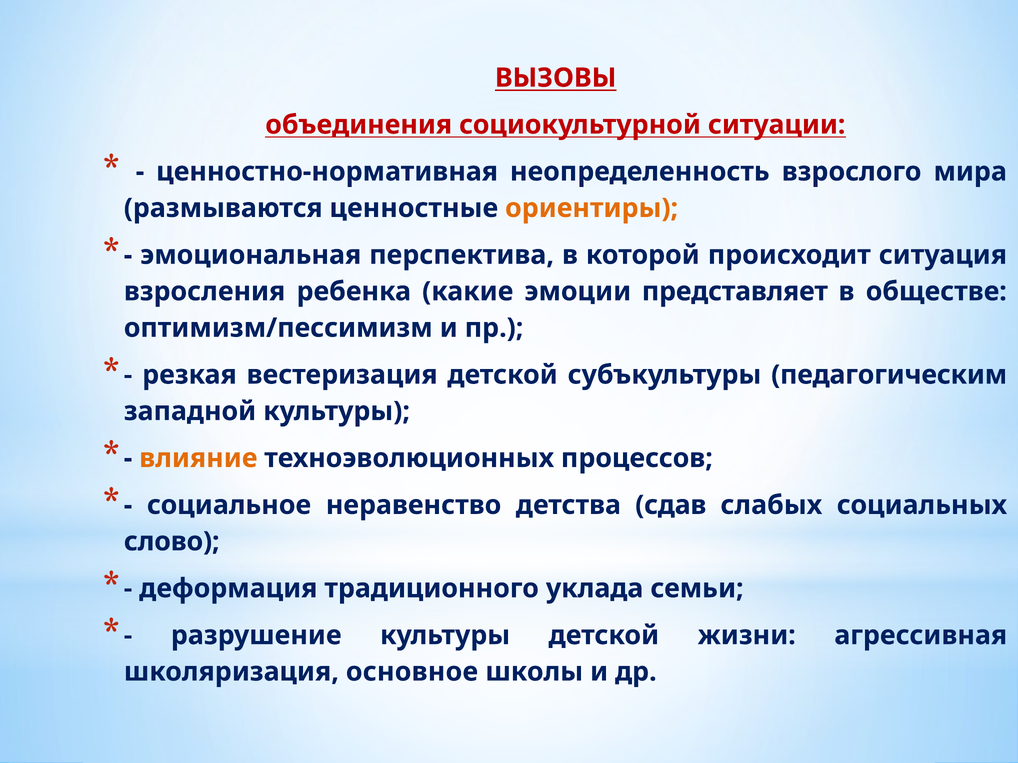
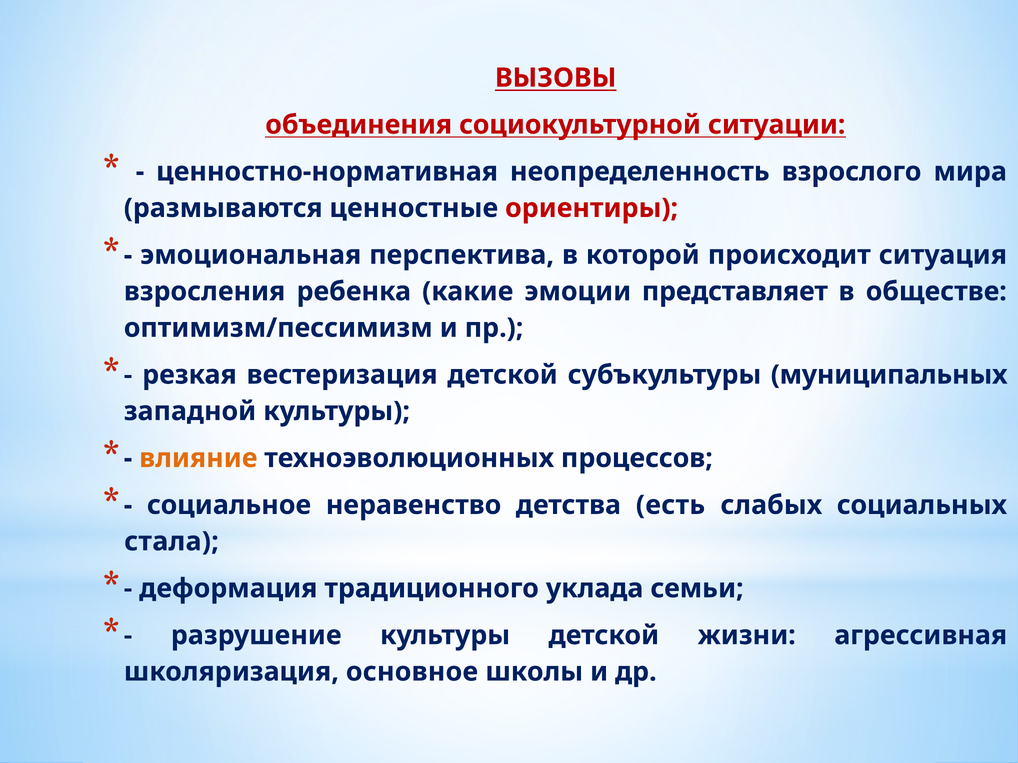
ориентиры colour: orange -> red
педагогическим: педагогическим -> муниципальных
сдав: сдав -> есть
слово: слово -> стала
